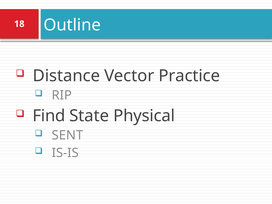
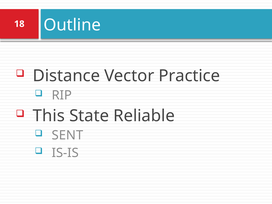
Find: Find -> This
Physical: Physical -> Reliable
